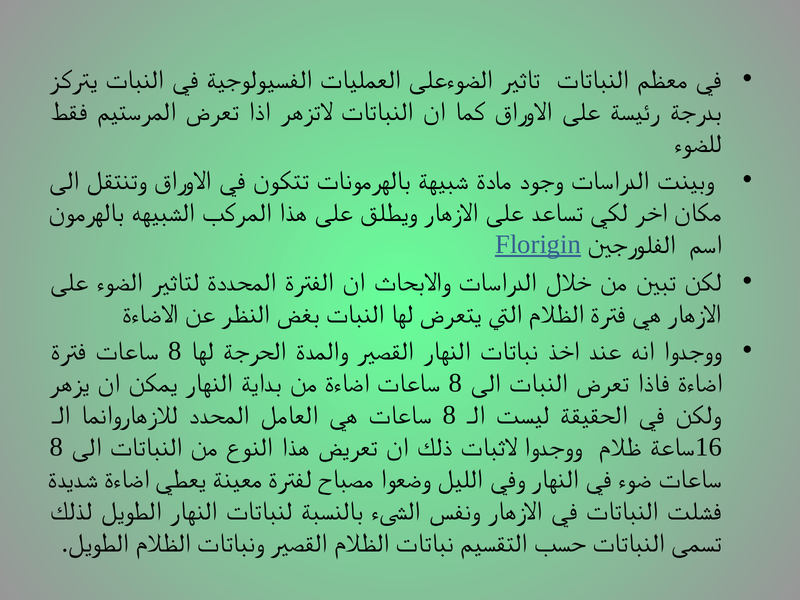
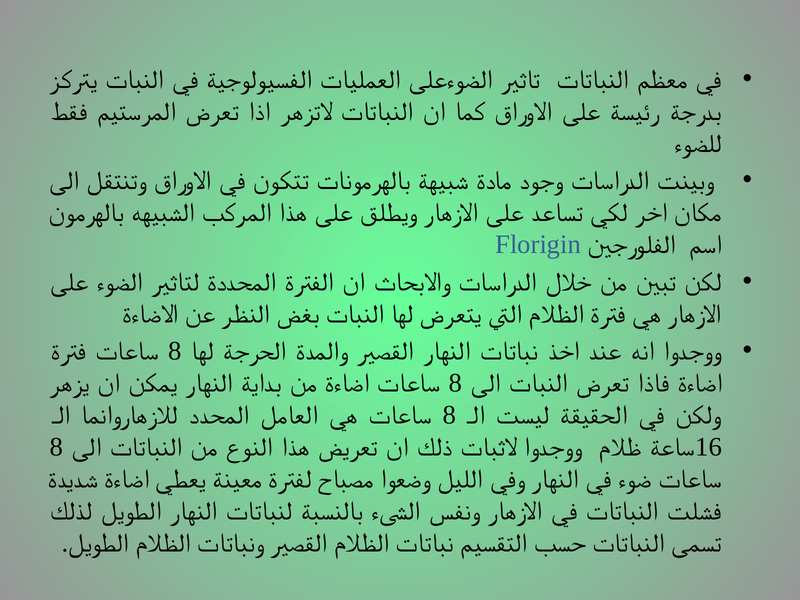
Florigin underline: present -> none
